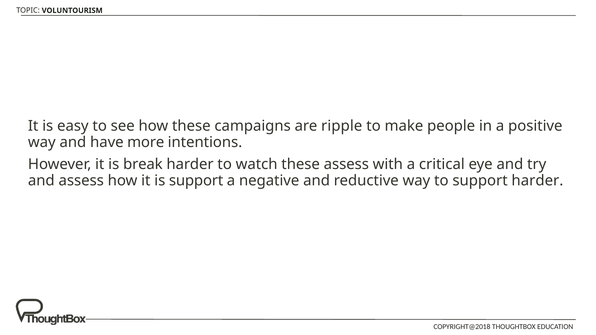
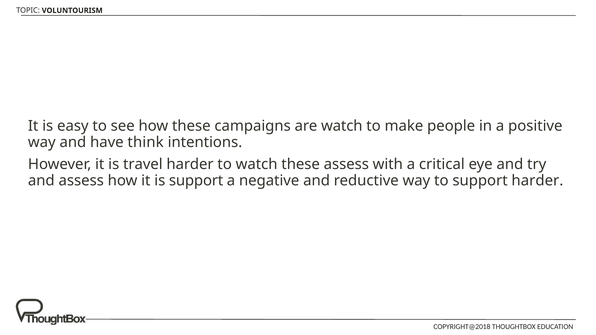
are ripple: ripple -> watch
more: more -> think
break: break -> travel
